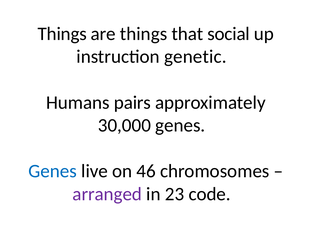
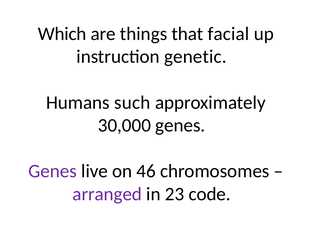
Things at (62, 34): Things -> Which
social: social -> facial
pairs: pairs -> such
Genes at (53, 171) colour: blue -> purple
